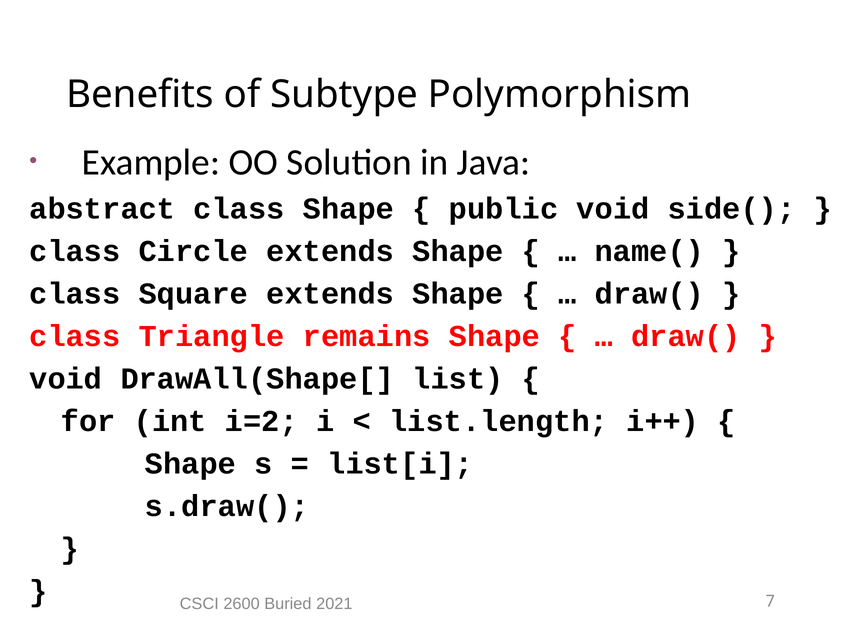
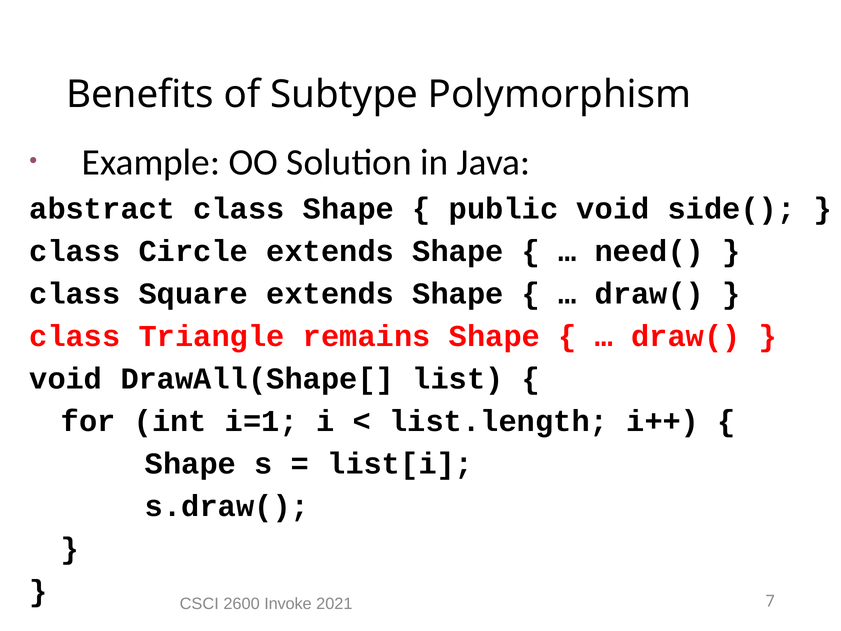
name(: name( -> need(
i=2: i=2 -> i=1
Buried: Buried -> Invoke
